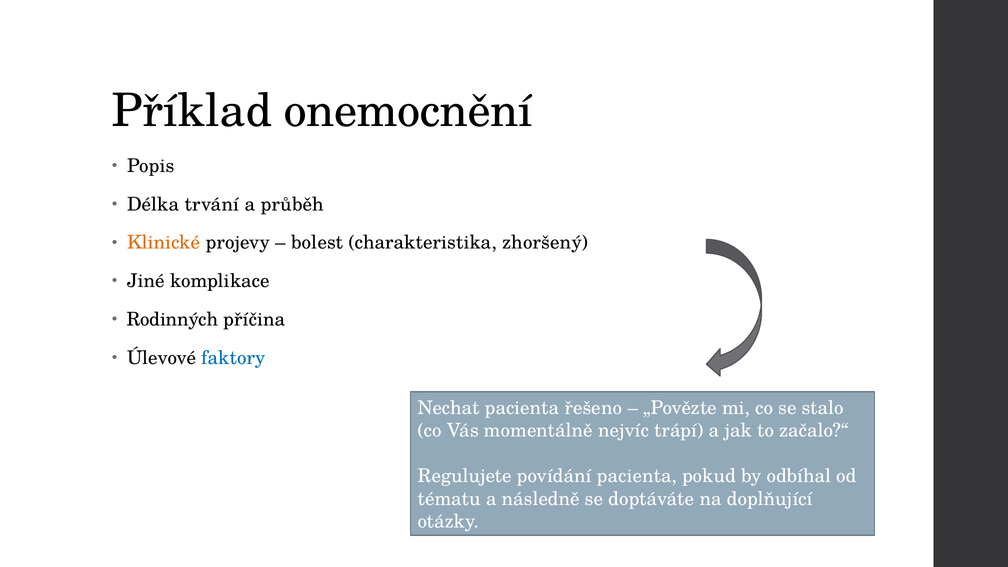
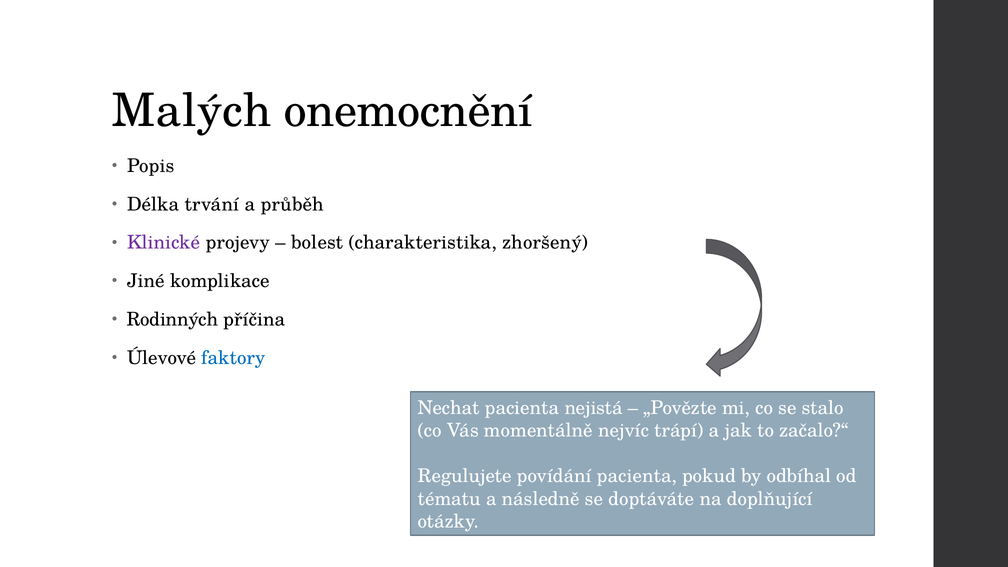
Příklad: Příklad -> Malých
Klinické colour: orange -> purple
řešeno: řešeno -> nejistá
